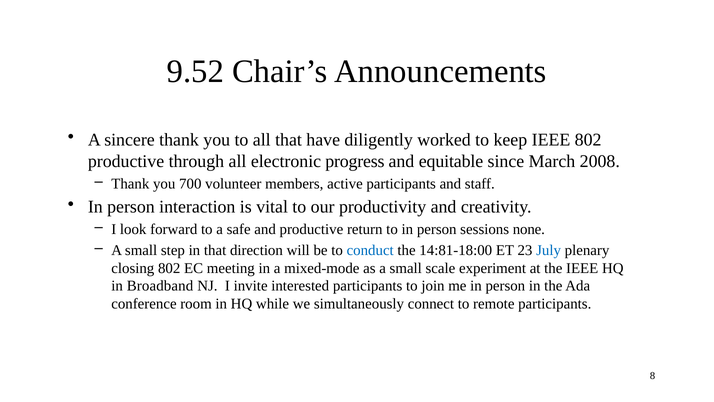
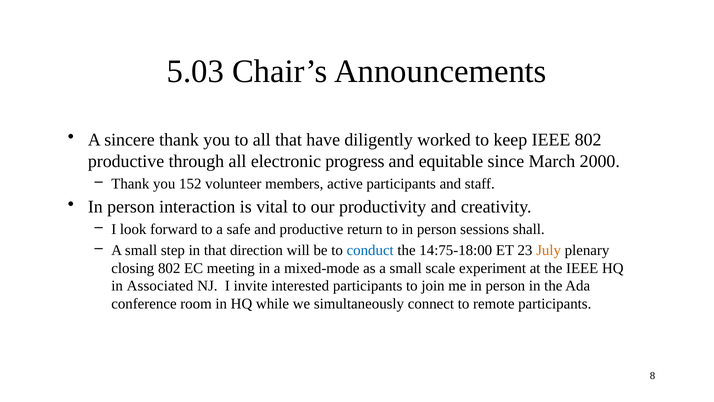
9.52: 9.52 -> 5.03
2008: 2008 -> 2000
700: 700 -> 152
none: none -> shall
14:81-18:00: 14:81-18:00 -> 14:75-18:00
July colour: blue -> orange
Broadband: Broadband -> Associated
